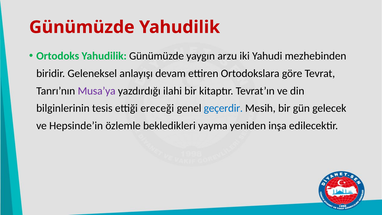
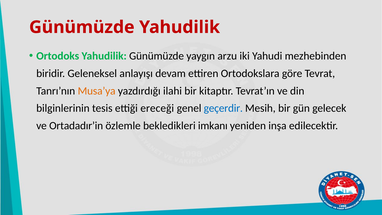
Musa’ya colour: purple -> orange
Hepsinde’in: Hepsinde’in -> Ortadadır’in
yayma: yayma -> imkanı
